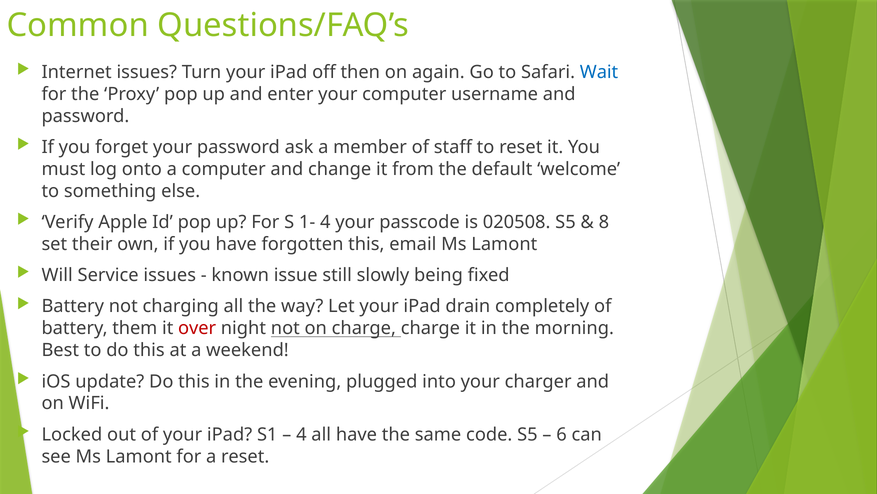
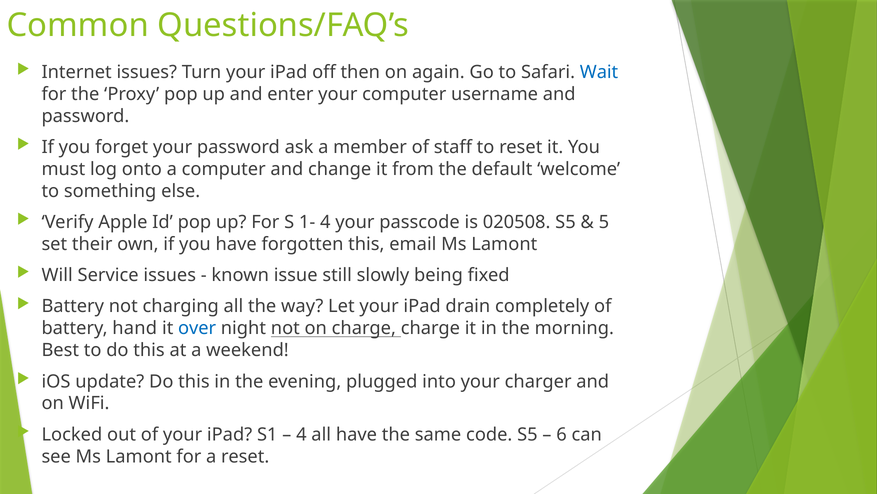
8: 8 -> 5
them: them -> hand
over colour: red -> blue
